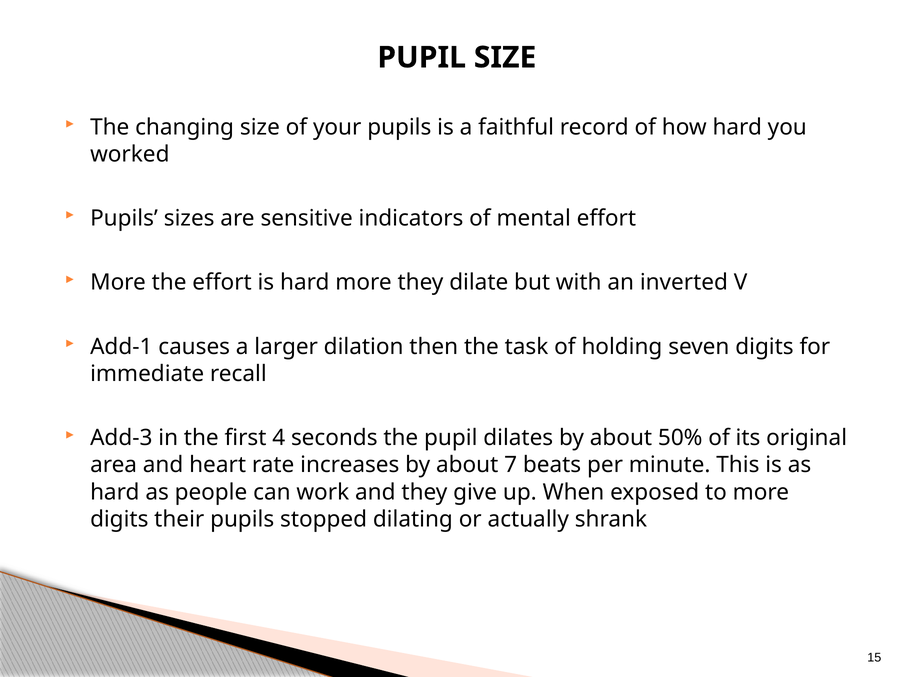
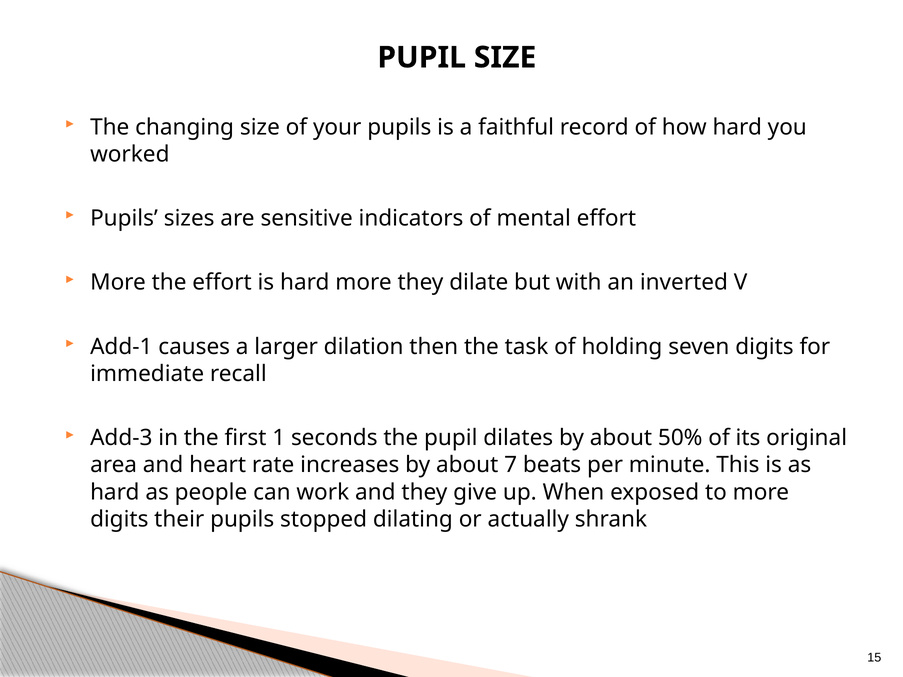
4: 4 -> 1
